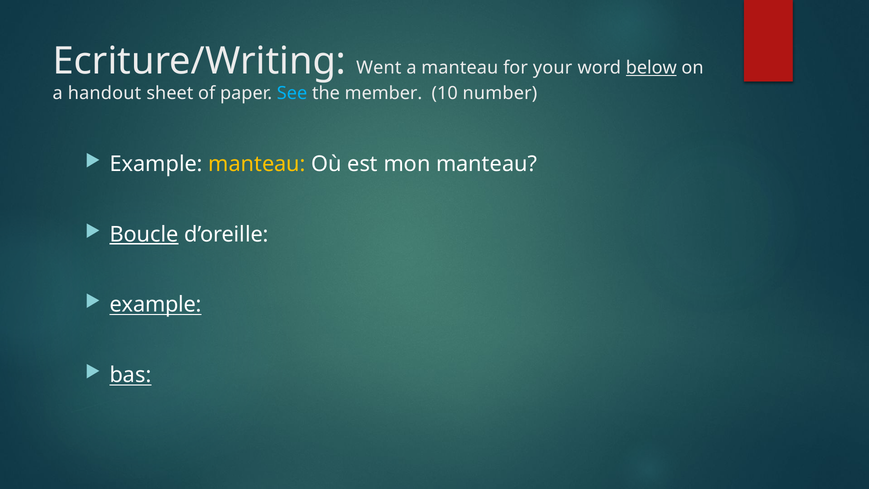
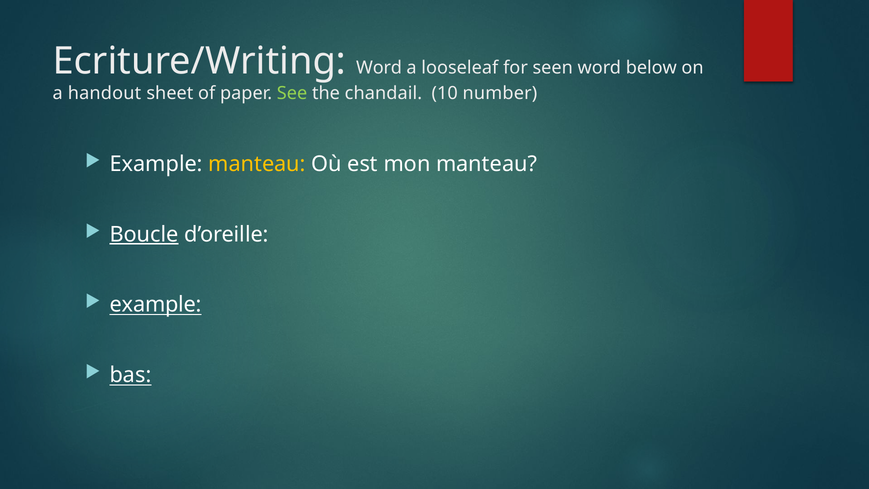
Ecriture/Writing Went: Went -> Word
a manteau: manteau -> looseleaf
your: your -> seen
below underline: present -> none
See colour: light blue -> light green
member: member -> chandail
